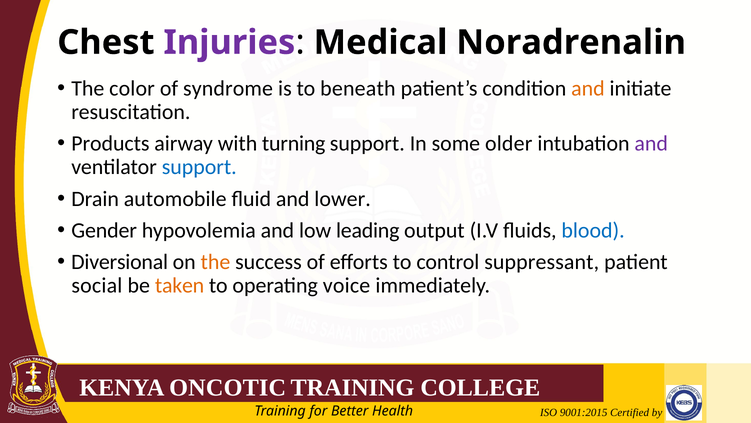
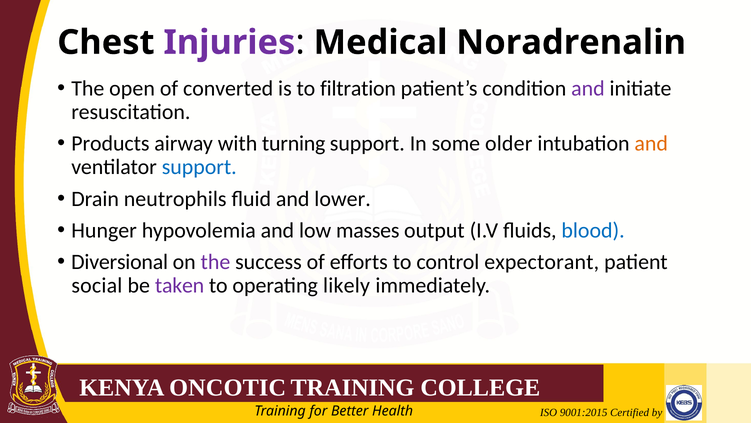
color: color -> open
syndrome: syndrome -> converted
beneath: beneath -> filtration
and at (588, 88) colour: orange -> purple
and at (651, 143) colour: purple -> orange
automobile: automobile -> neutrophils
Gender: Gender -> Hunger
leading: leading -> masses
the at (215, 261) colour: orange -> purple
suppressant: suppressant -> expectorant
taken colour: orange -> purple
voice: voice -> likely
